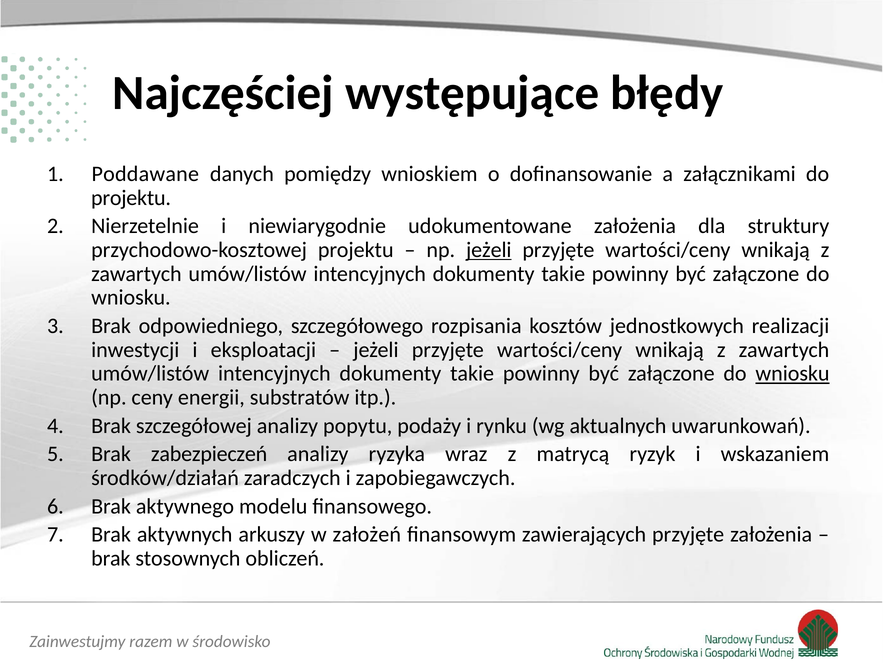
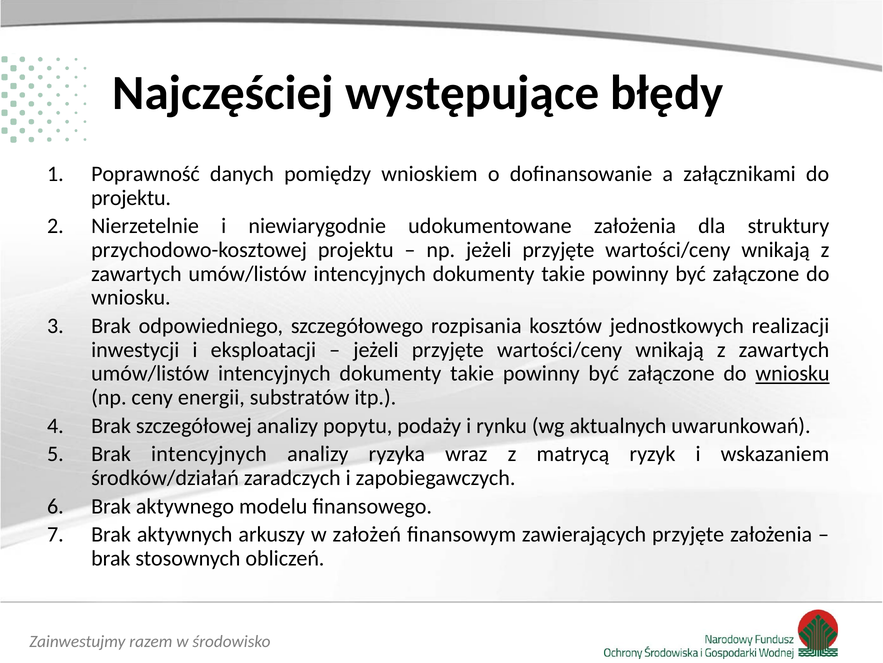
Poddawane: Poddawane -> Poprawność
jeżeli at (489, 250) underline: present -> none
Brak zabezpieczeń: zabezpieczeń -> intencyjnych
